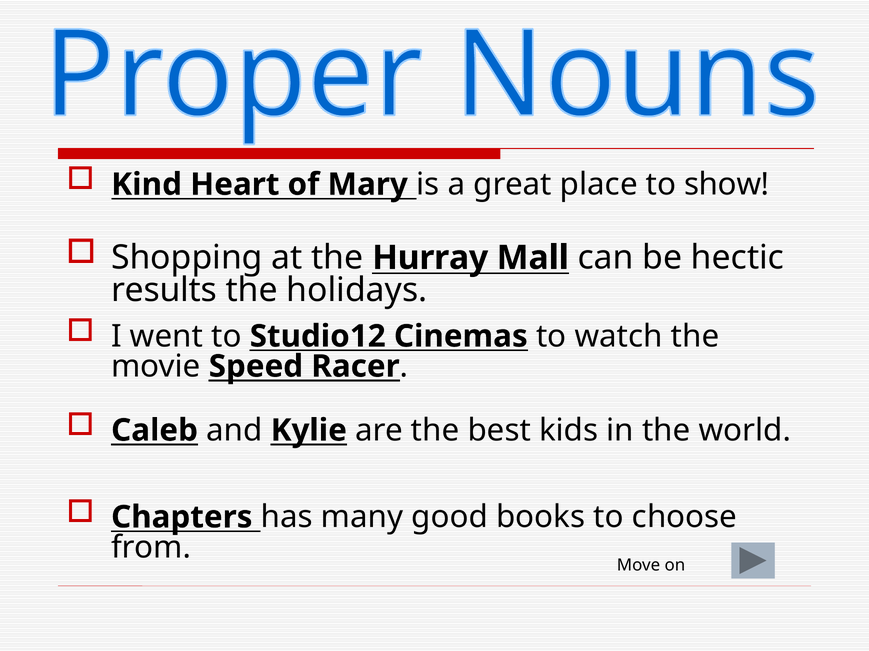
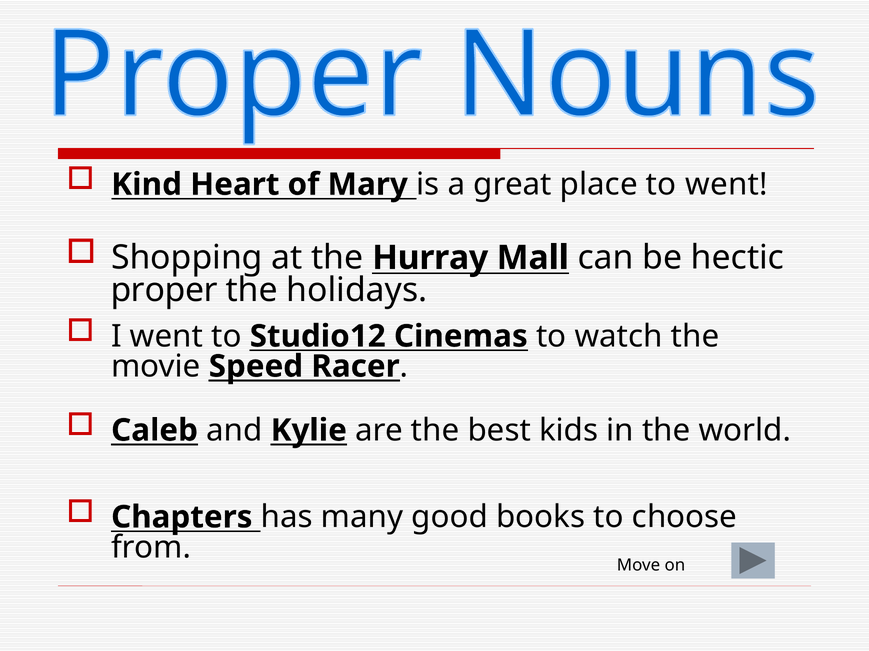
to show: show -> went
results: results -> proper
